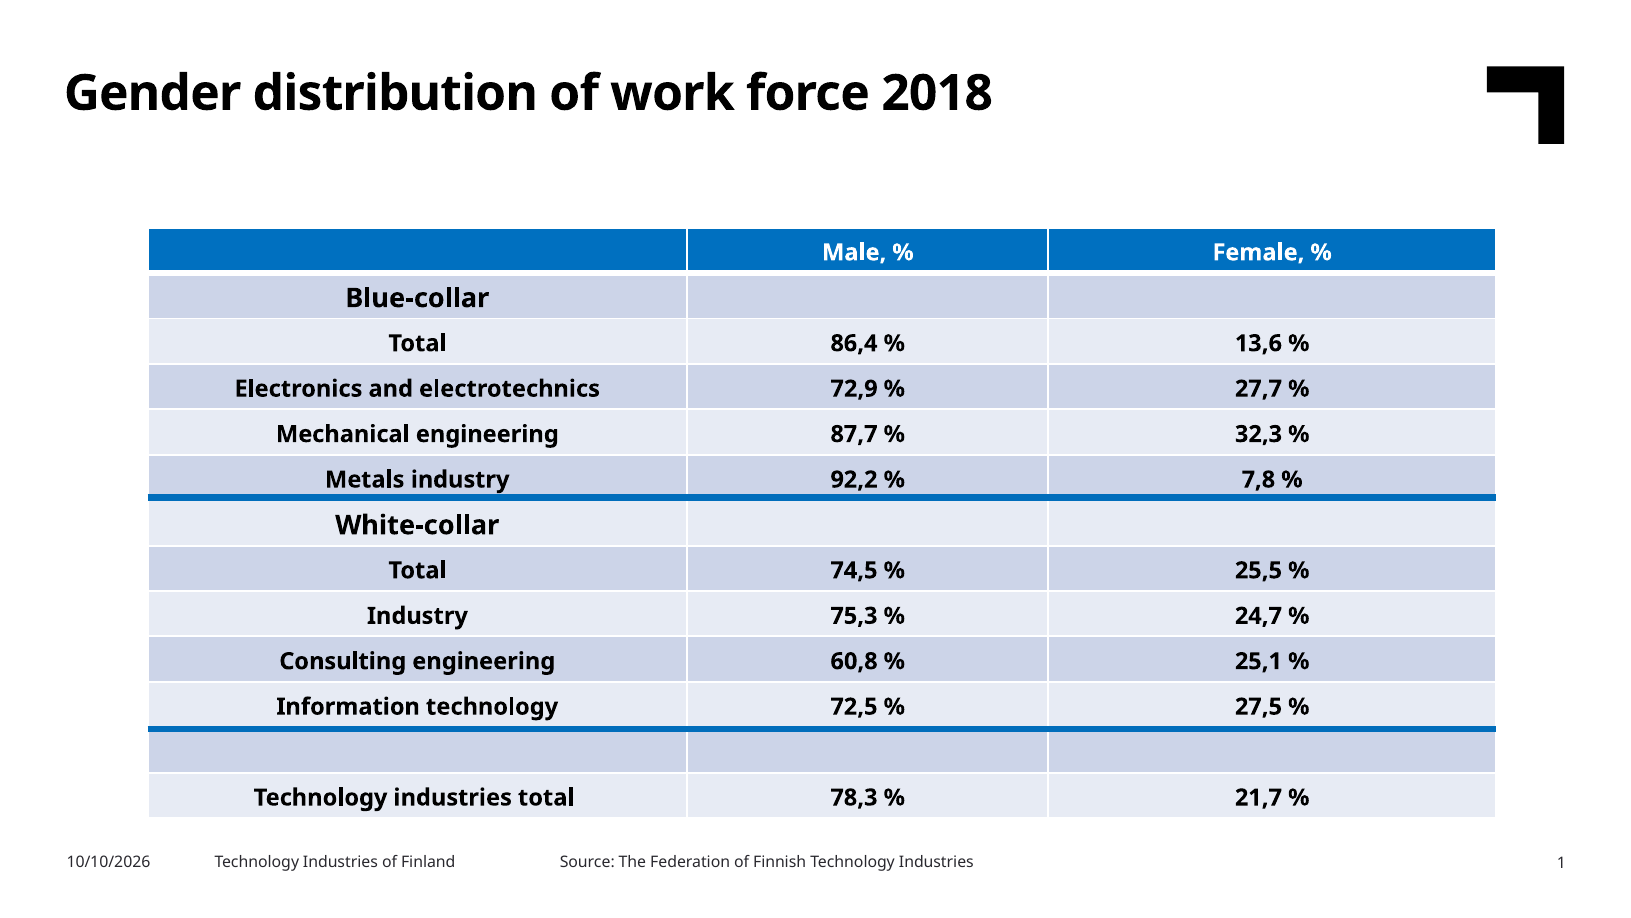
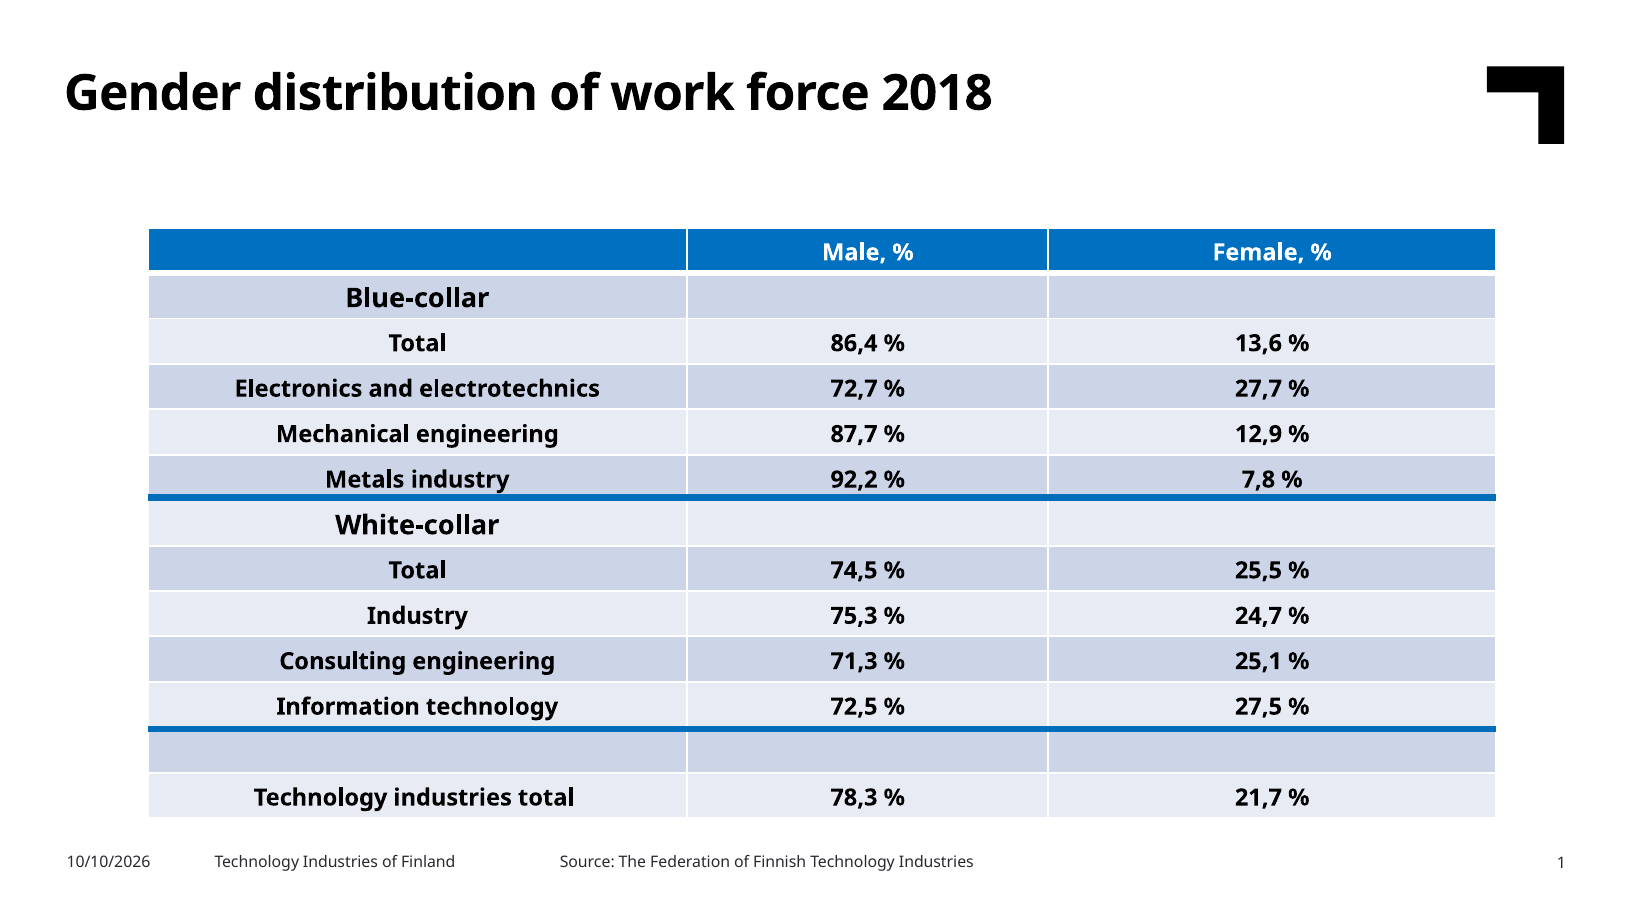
72,9: 72,9 -> 72,7
32,3: 32,3 -> 12,9
60,8: 60,8 -> 71,3
